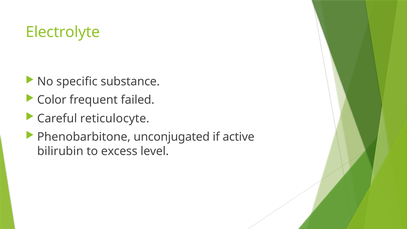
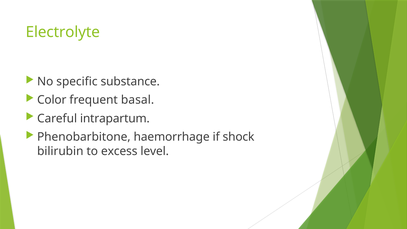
failed: failed -> basal
reticulocyte: reticulocyte -> intrapartum
unconjugated: unconjugated -> haemorrhage
active: active -> shock
